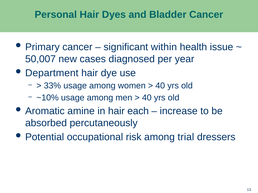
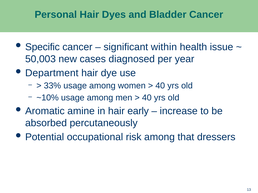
Primary: Primary -> Specific
50,007: 50,007 -> 50,003
each: each -> early
trial: trial -> that
